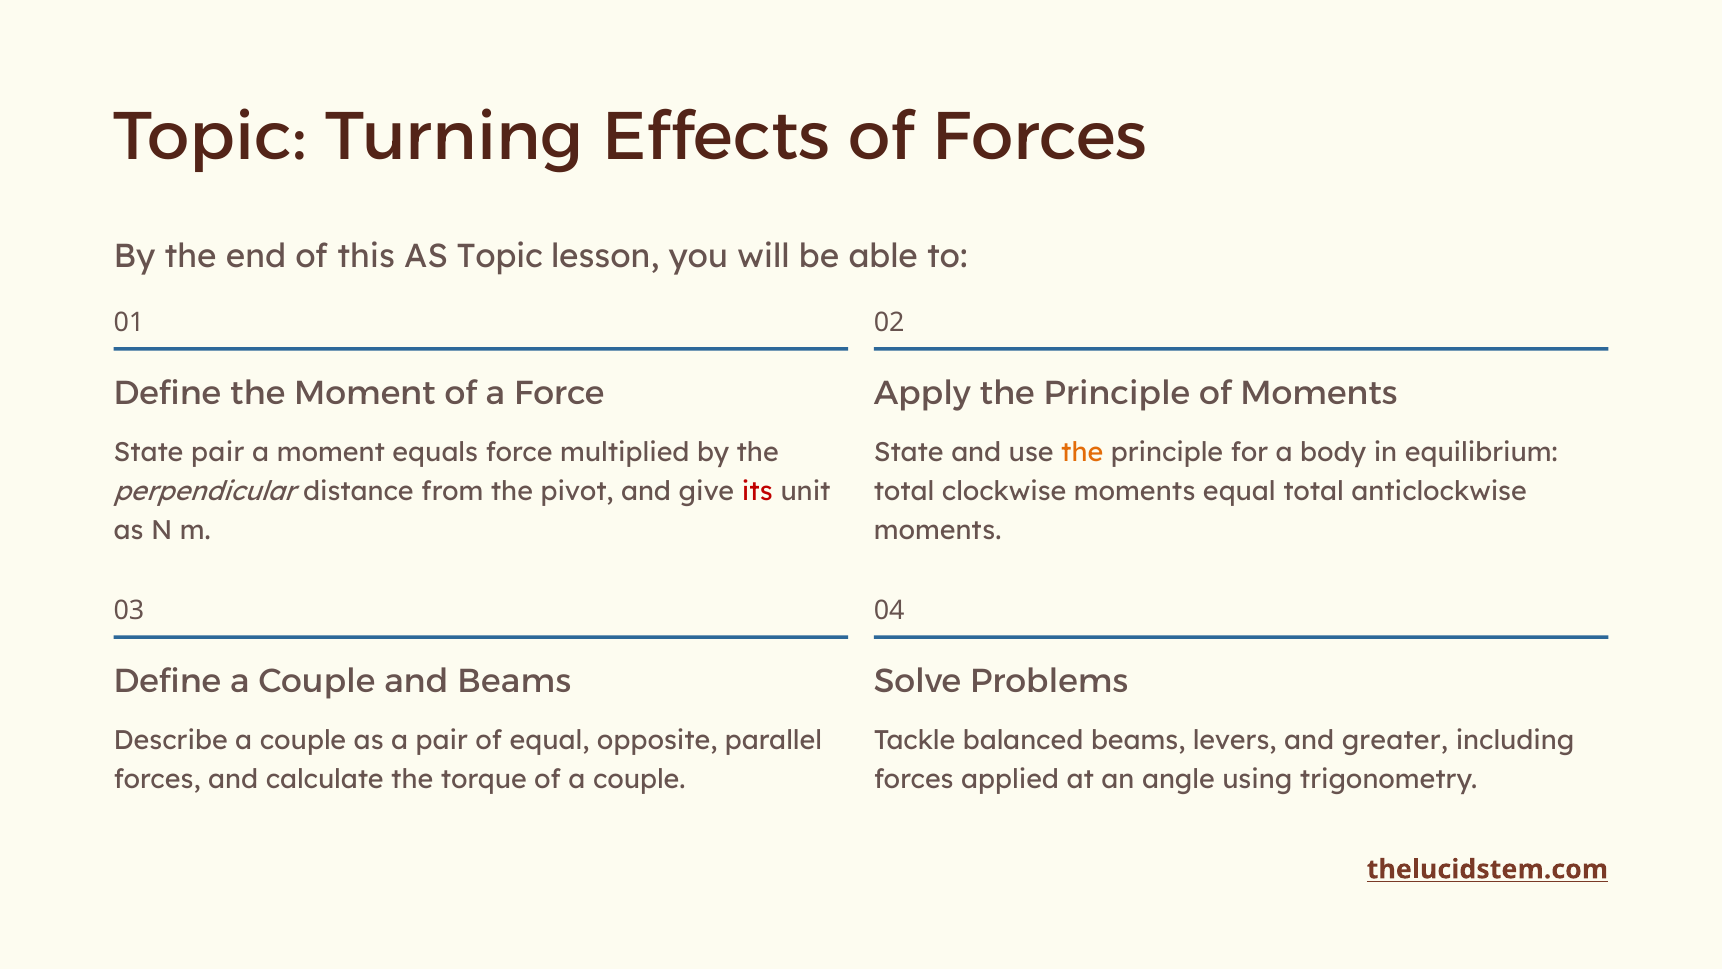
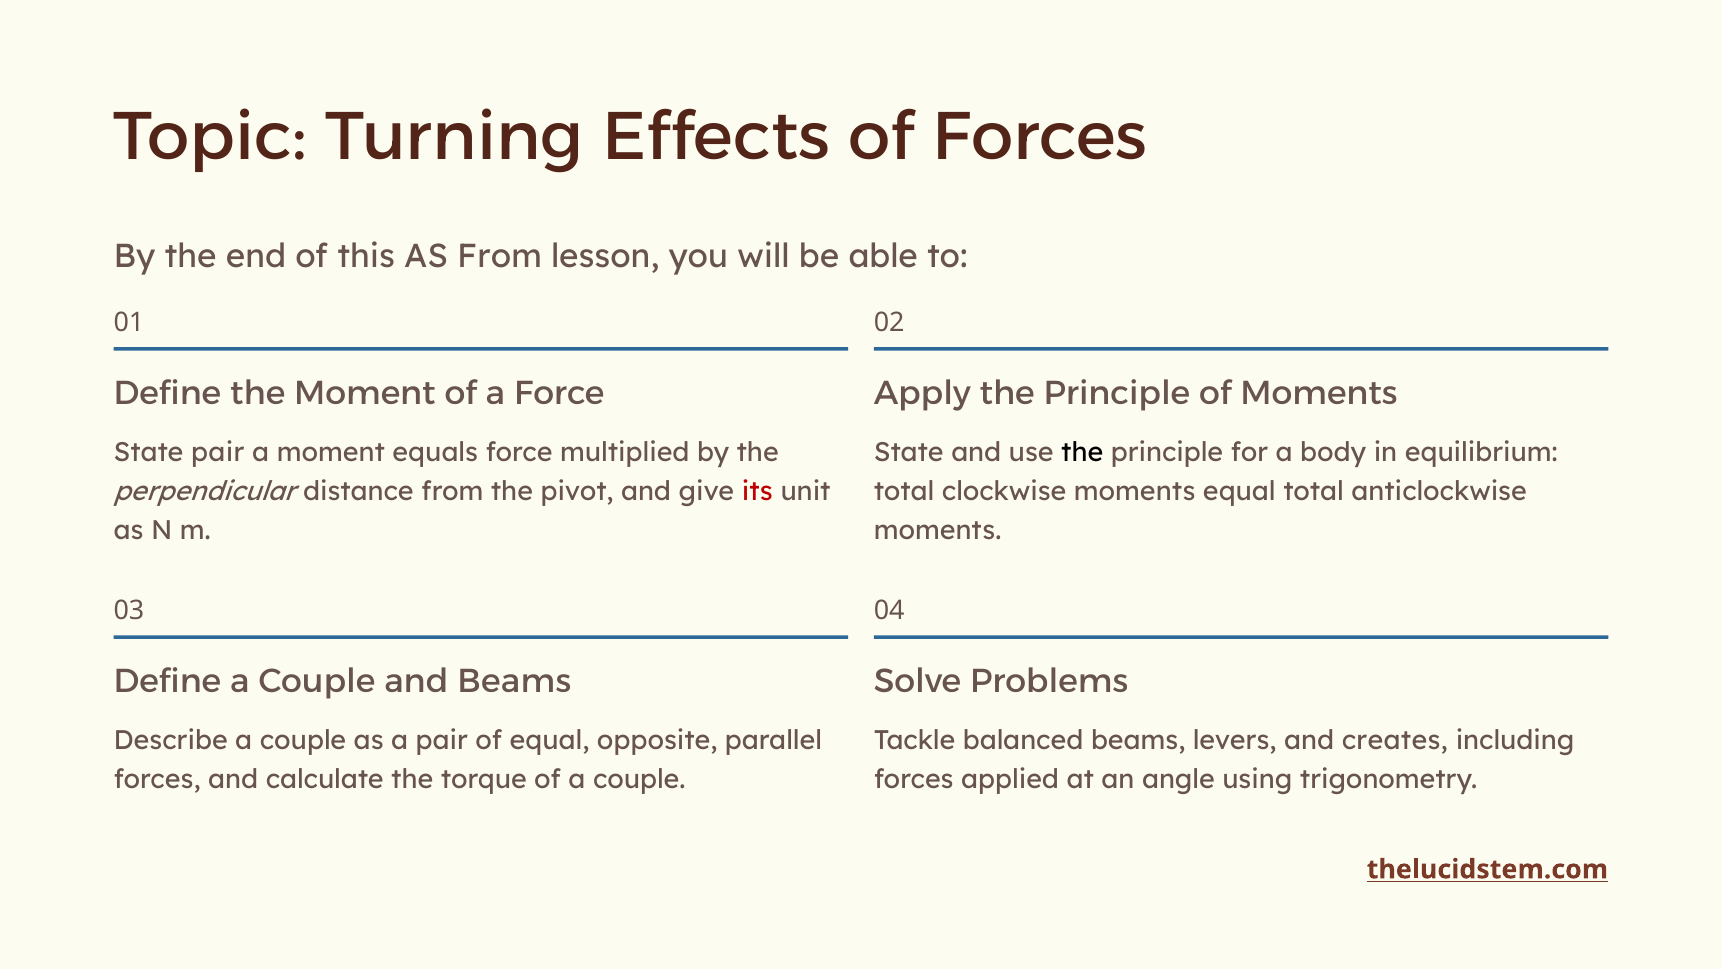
AS Topic: Topic -> From
the at (1082, 452) colour: orange -> black
greater: greater -> creates
